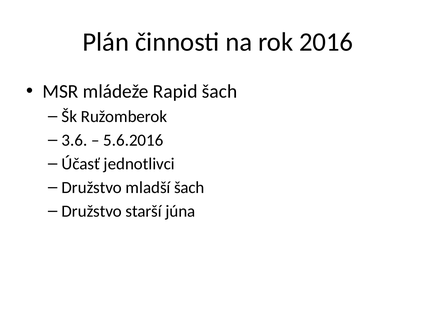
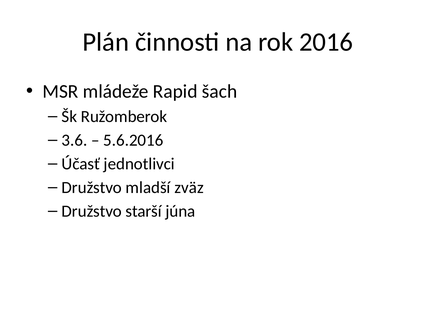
mladší šach: šach -> zväz
